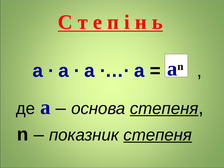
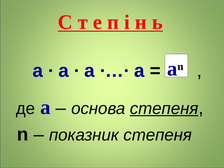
степеня at (158, 135) underline: present -> none
